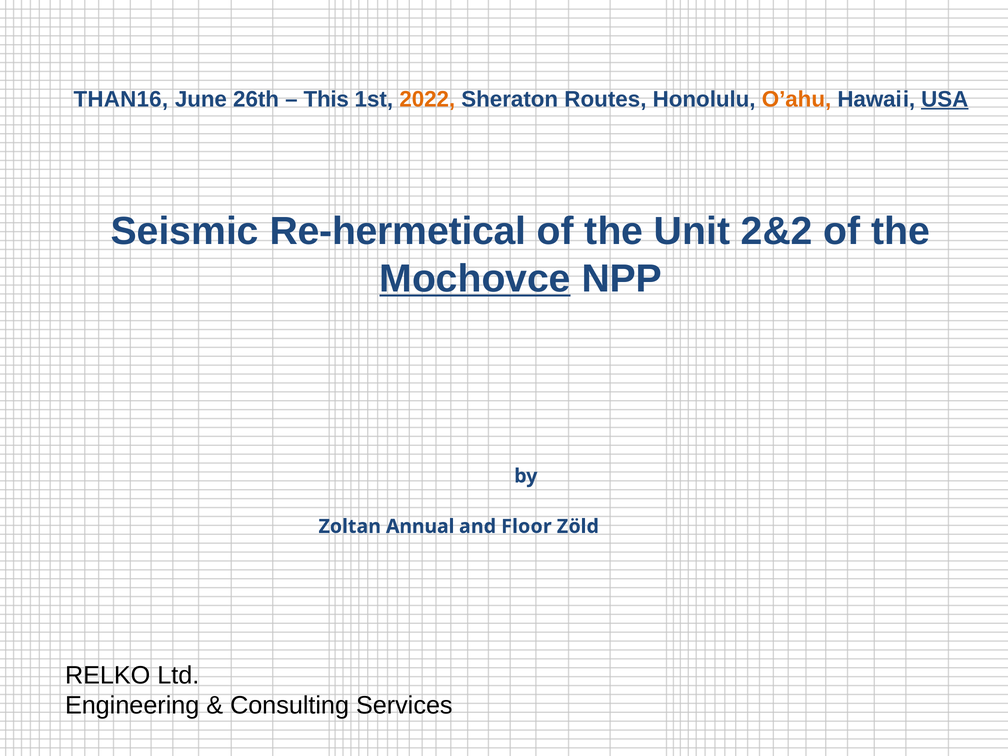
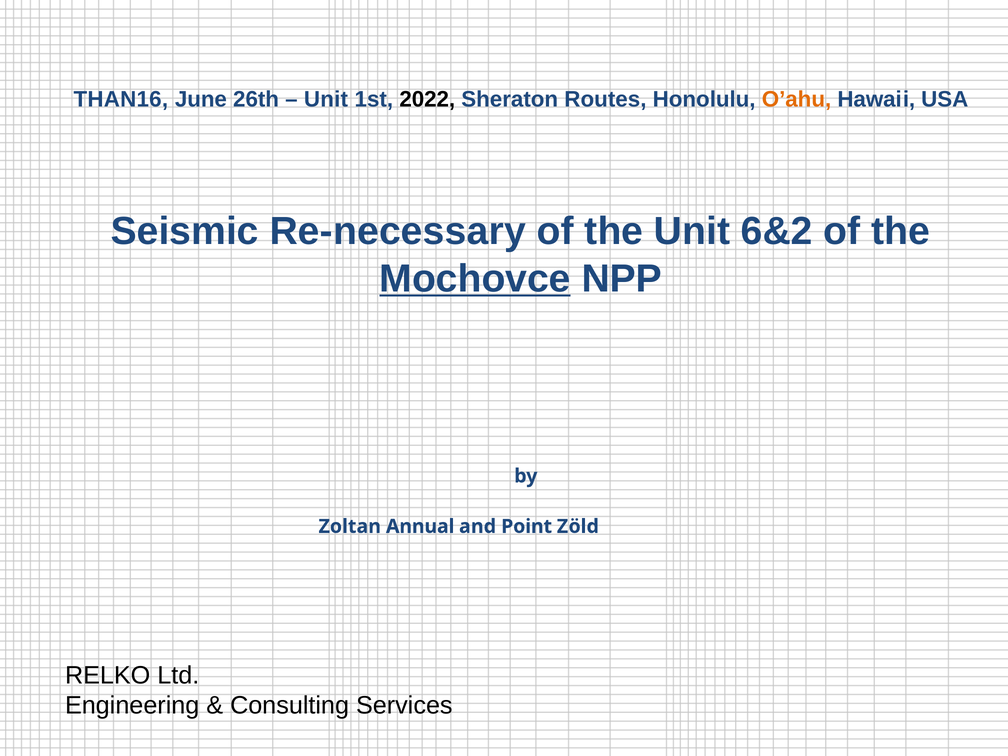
This at (326, 99): This -> Unit
2022 colour: orange -> black
USA underline: present -> none
Re-hermetical: Re-hermetical -> Re-necessary
2&2: 2&2 -> 6&2
Floor: Floor -> Point
